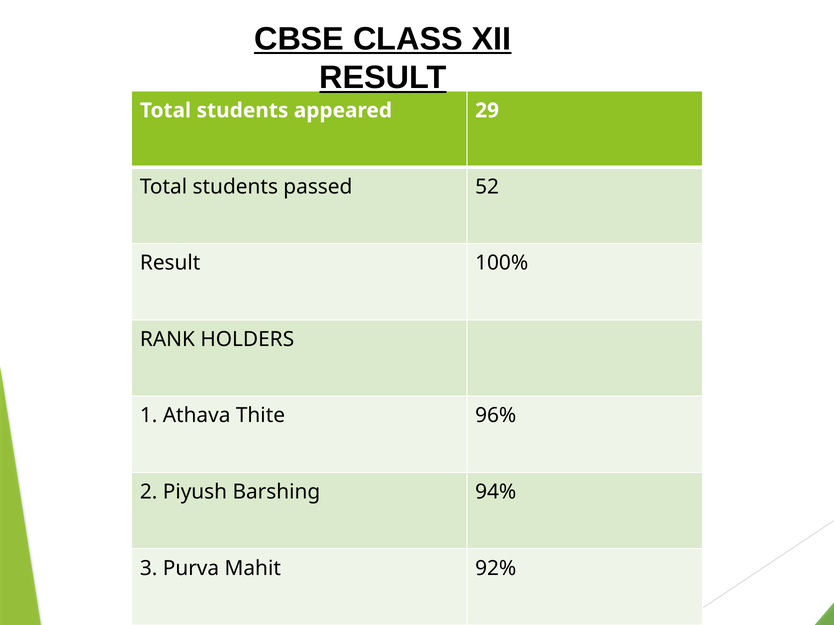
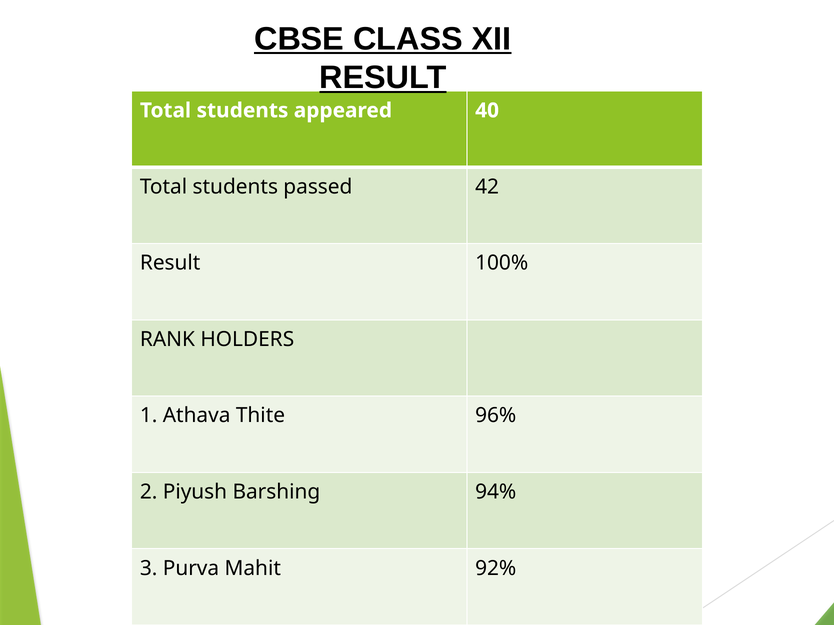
29: 29 -> 40
52: 52 -> 42
